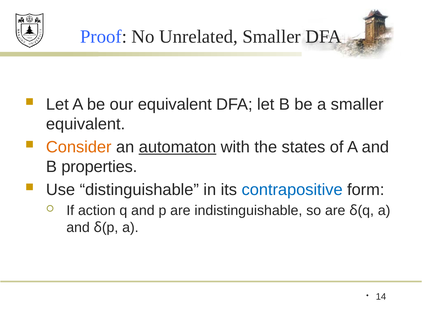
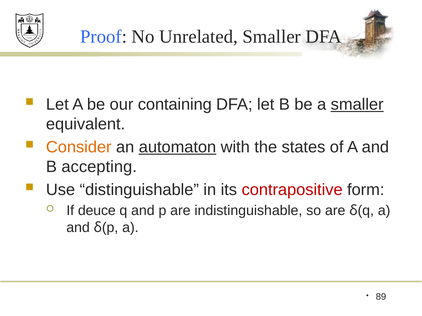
our equivalent: equivalent -> containing
smaller at (357, 105) underline: none -> present
properties: properties -> accepting
contrapositive colour: blue -> red
action: action -> deuce
14: 14 -> 89
